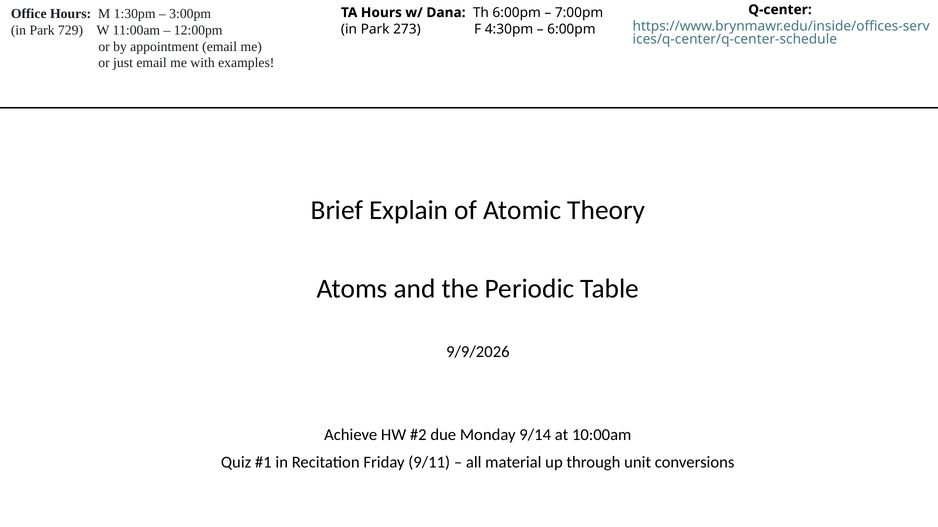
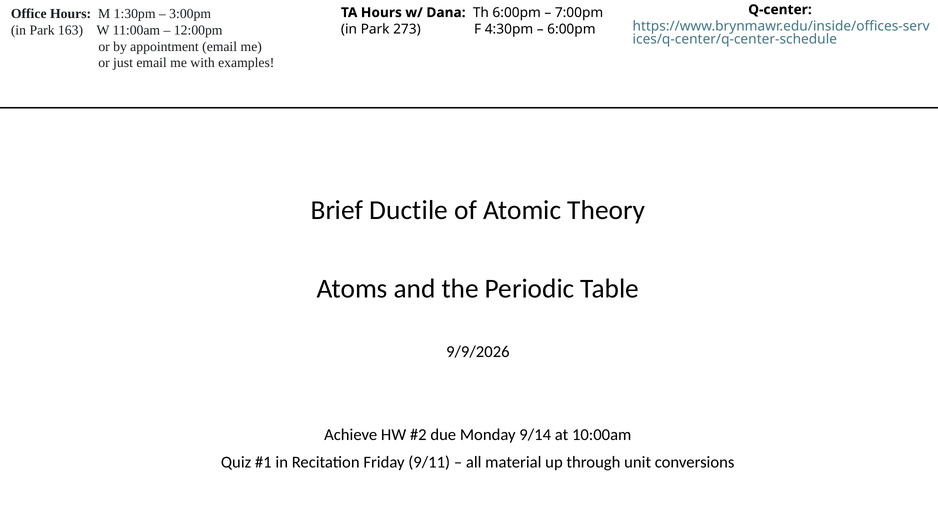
729: 729 -> 163
Explain: Explain -> Ductile
